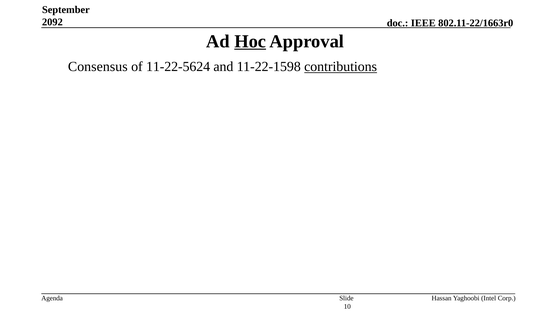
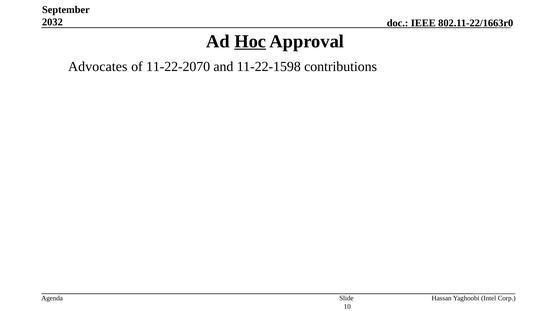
2092: 2092 -> 2032
Consensus: Consensus -> Advocates
11-22-5624: 11-22-5624 -> 11-22-2070
contributions underline: present -> none
